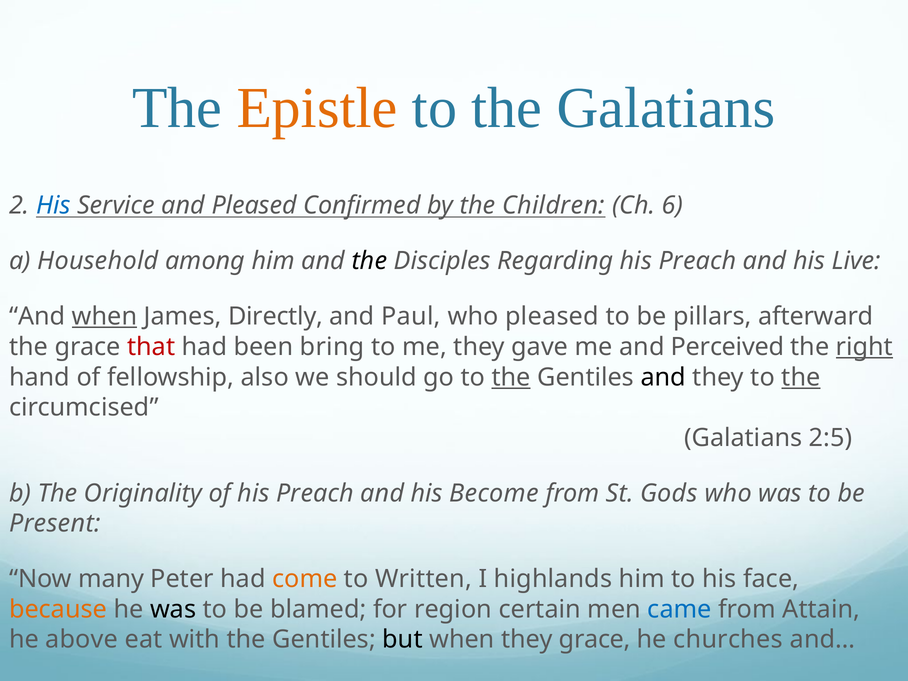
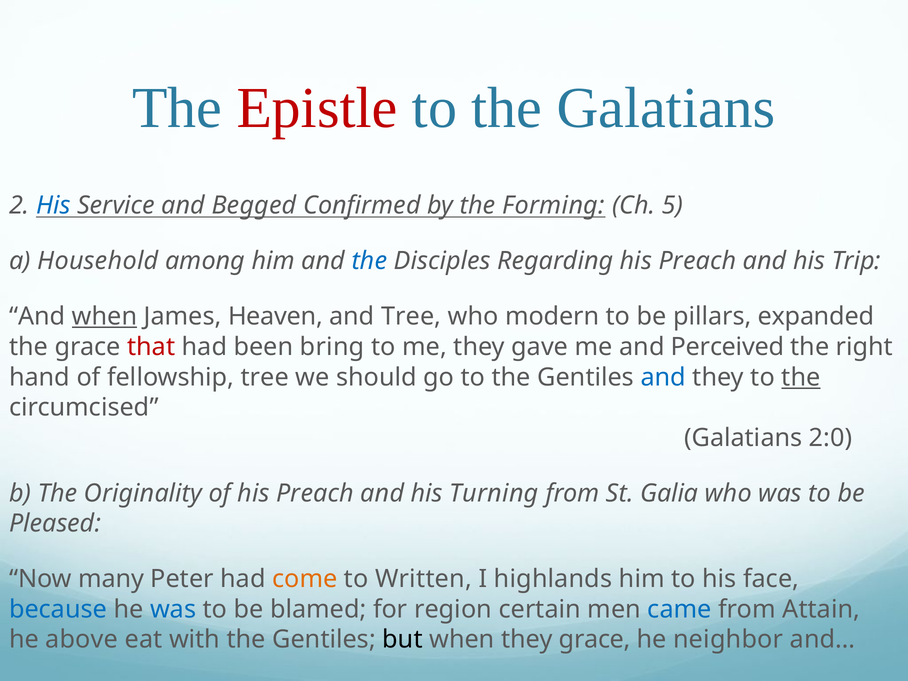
Epistle colour: orange -> red
and Pleased: Pleased -> Begged
Children: Children -> Forming
6: 6 -> 5
the at (369, 261) colour: black -> blue
Live: Live -> Trip
Directly: Directly -> Heaven
and Paul: Paul -> Tree
who pleased: pleased -> modern
afterward: afterward -> expanded
right underline: present -> none
fellowship also: also -> tree
the at (511, 377) underline: present -> none
and at (663, 377) colour: black -> blue
2:5: 2:5 -> 2:0
Become: Become -> Turning
Gods: Gods -> Galia
Present: Present -> Pleased
because colour: orange -> blue
was at (173, 609) colour: black -> blue
churches: churches -> neighbor
